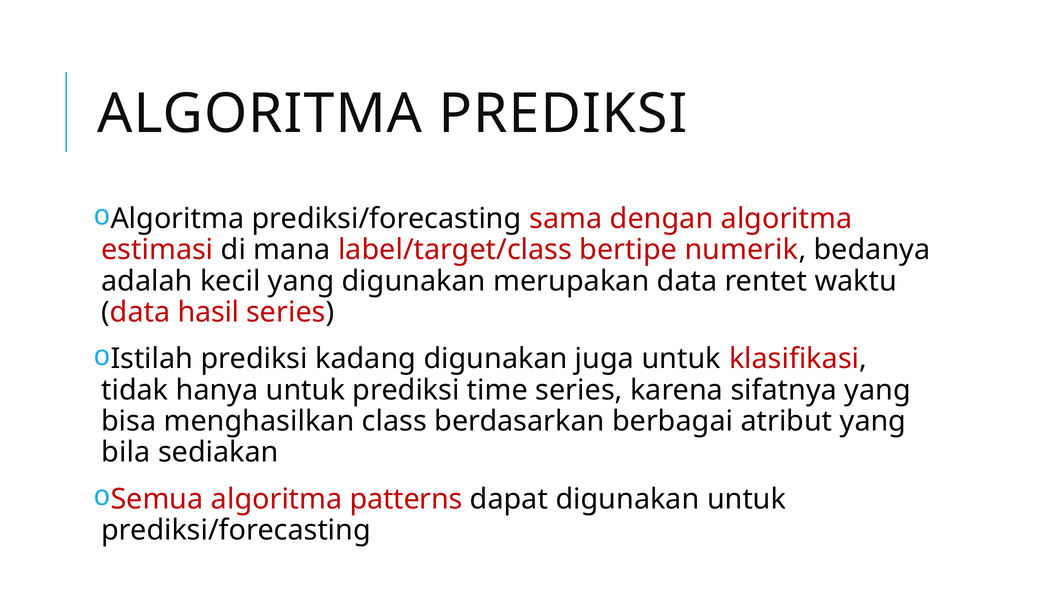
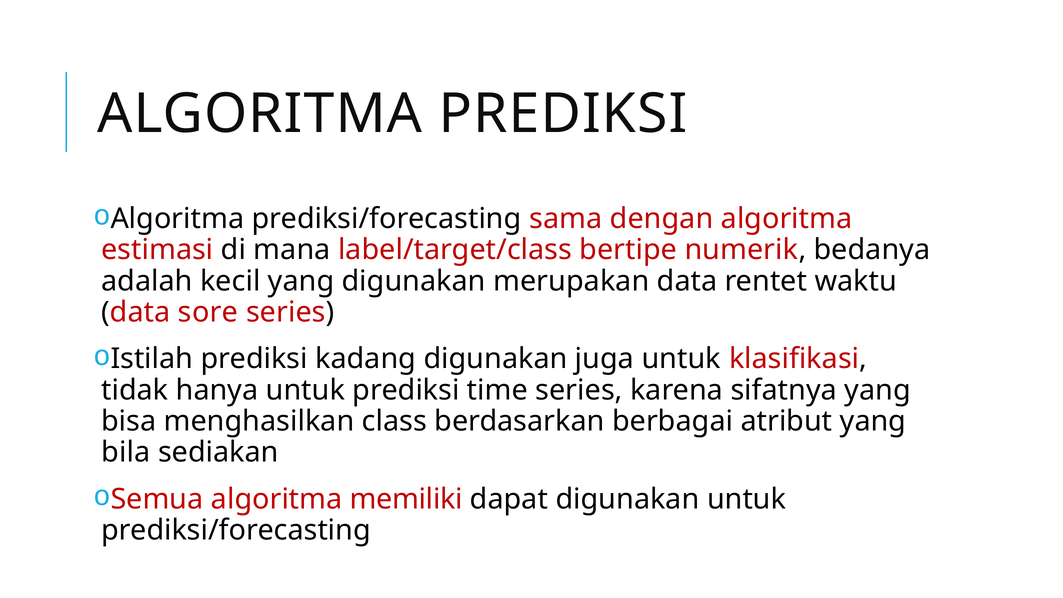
hasil: hasil -> sore
patterns: patterns -> memiliki
